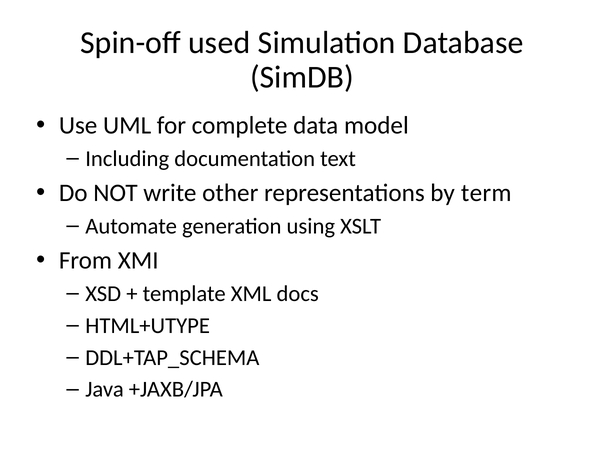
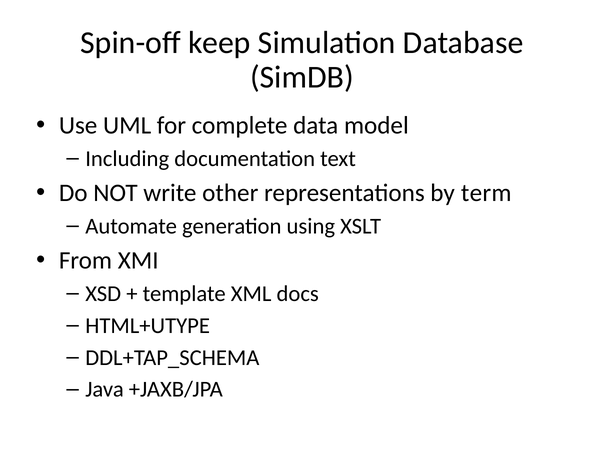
used: used -> keep
